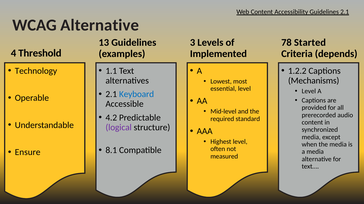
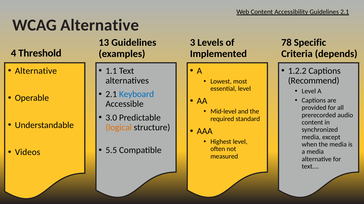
Started: Started -> Specific
Technology at (36, 71): Technology -> Alternative
Mechanisms: Mechanisms -> Recommend
4.2: 4.2 -> 3.0
logical colour: purple -> orange
8.1: 8.1 -> 5.5
Ensure: Ensure -> Videos
